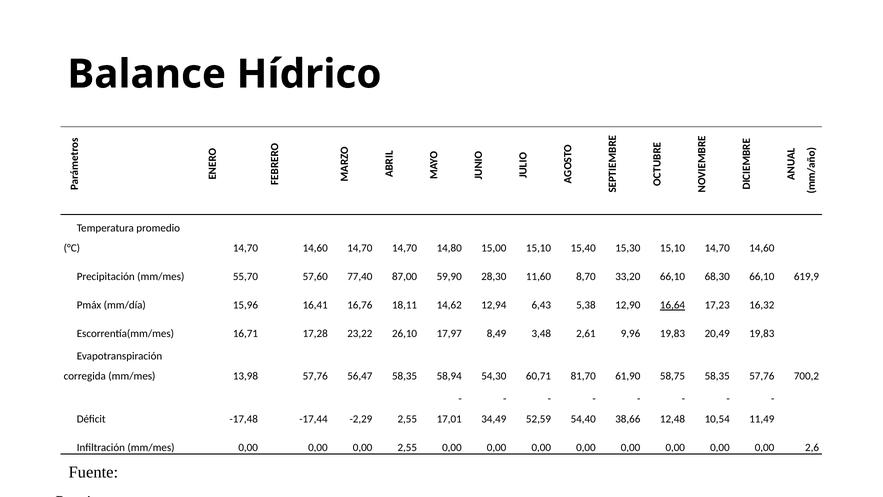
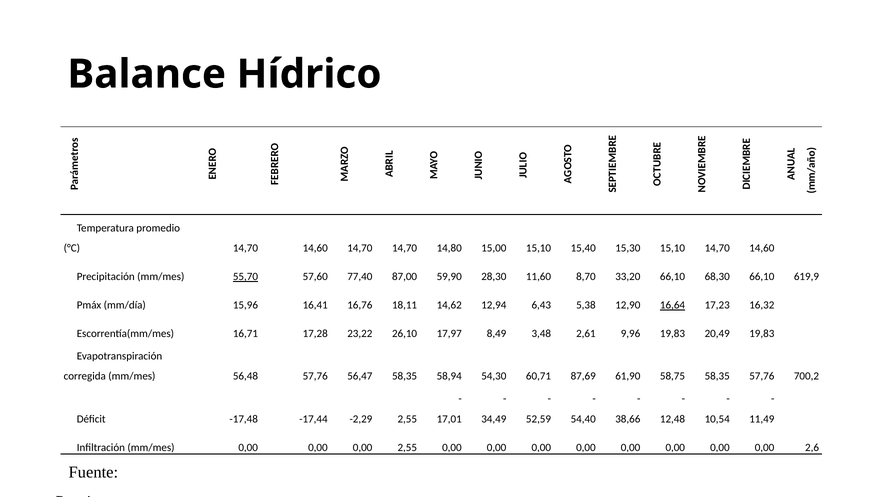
55,70 underline: none -> present
13,98: 13,98 -> 56,48
81,70: 81,70 -> 87,69
